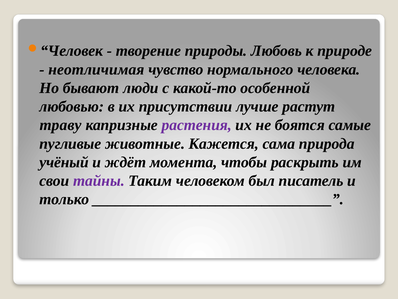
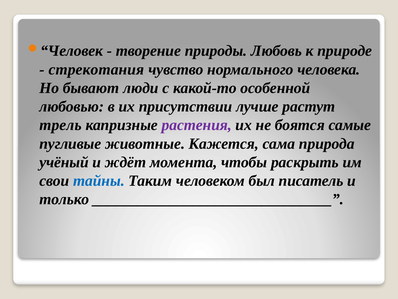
неотличимая: неотличимая -> стрекотания
траву: траву -> трель
тайны colour: purple -> blue
